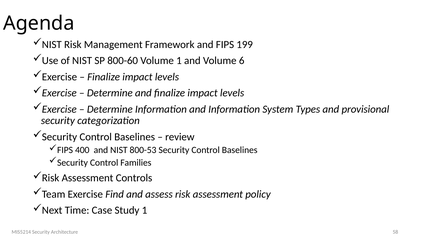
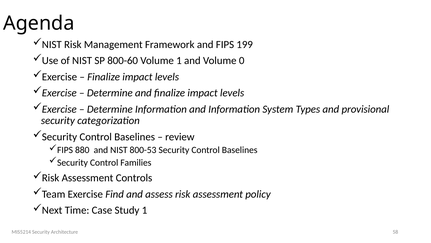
6: 6 -> 0
400: 400 -> 880
